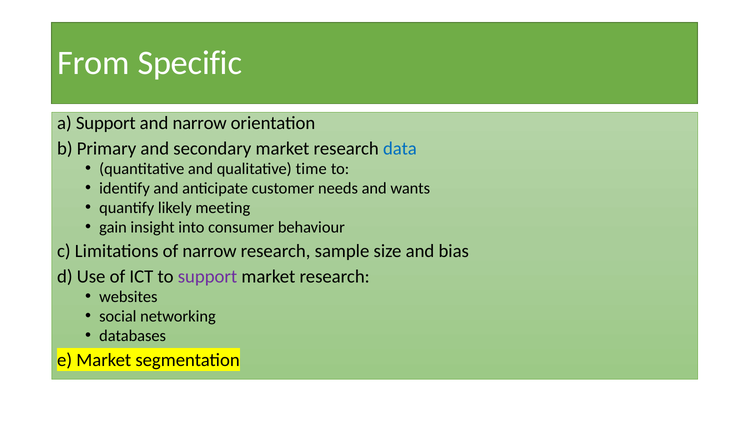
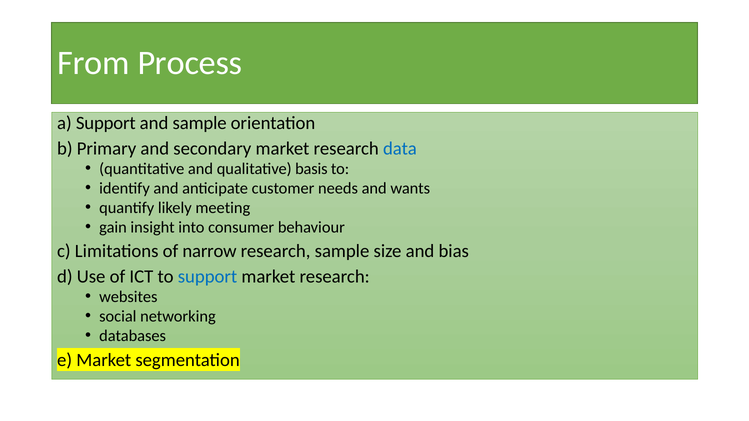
Specific: Specific -> Process
and narrow: narrow -> sample
time: time -> basis
support at (208, 277) colour: purple -> blue
